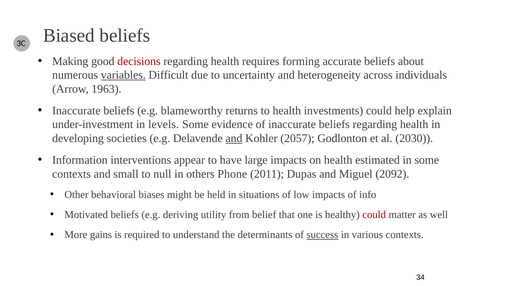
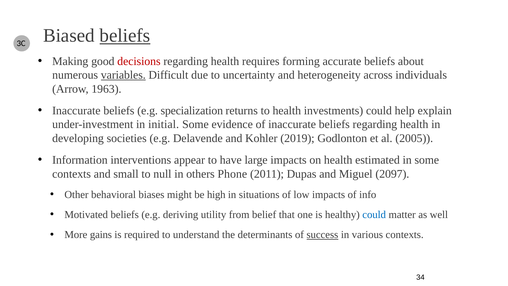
beliefs at (125, 36) underline: none -> present
blameworthy: blameworthy -> specialization
levels: levels -> initial
and at (234, 138) underline: present -> none
2057: 2057 -> 2019
2030: 2030 -> 2005
2092: 2092 -> 2097
held: held -> high
could at (374, 214) colour: red -> blue
